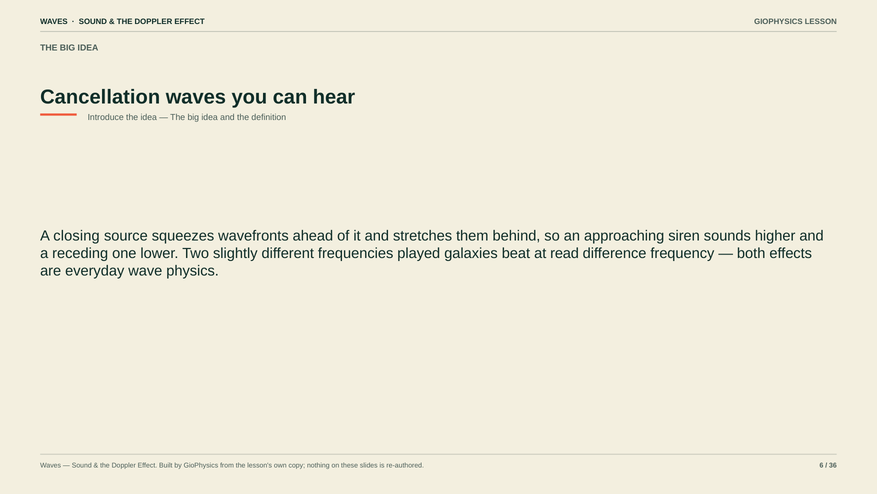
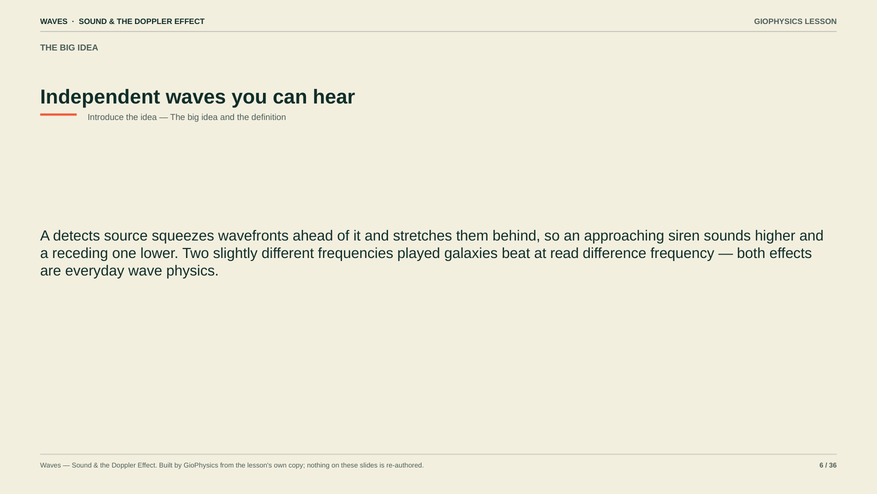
Cancellation: Cancellation -> Independent
closing: closing -> detects
